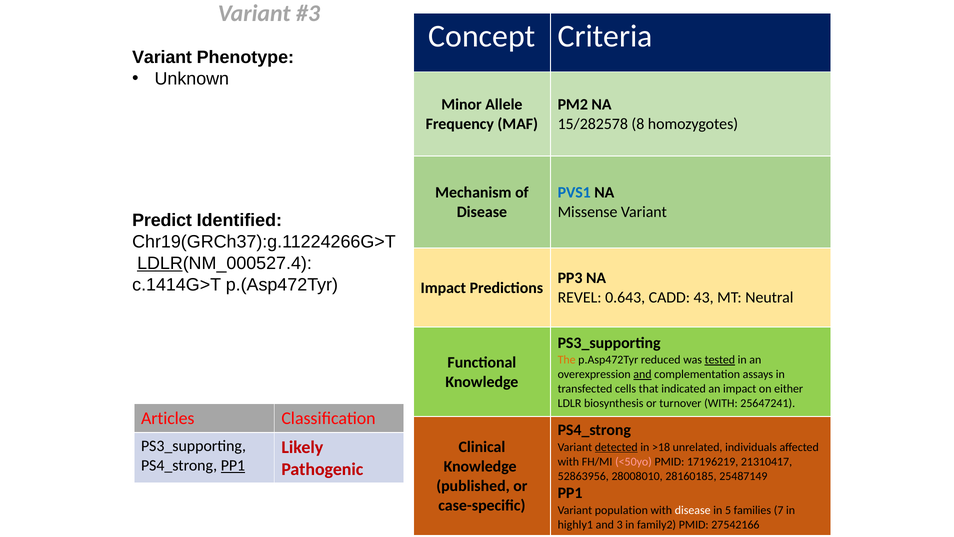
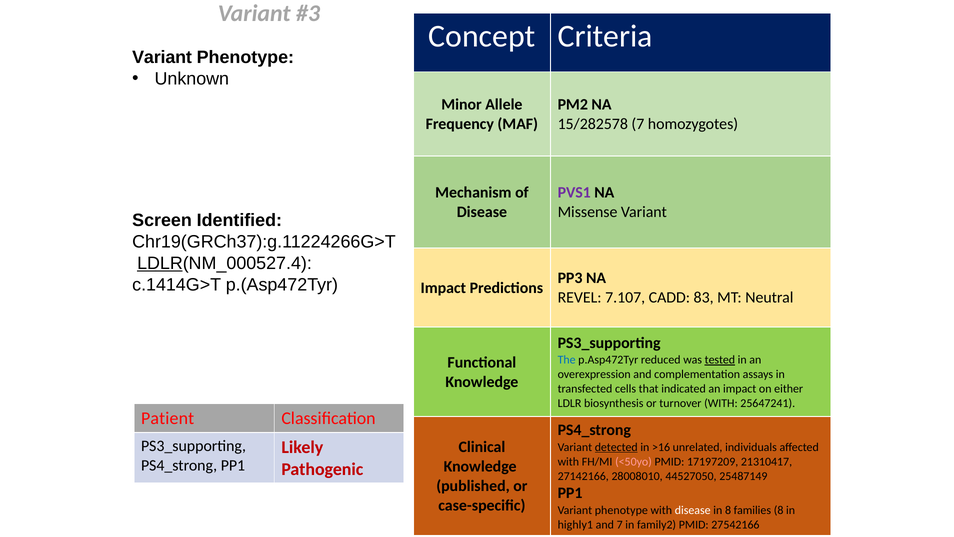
15/282578 8: 8 -> 7
PVS1 colour: blue -> purple
Predict: Predict -> Screen
0.643: 0.643 -> 7.107
43: 43 -> 83
The colour: orange -> blue
and at (642, 374) underline: present -> none
Articles: Articles -> Patient
>18: >18 -> >16
17196219: 17196219 -> 17197209
PP1 at (233, 465) underline: present -> none
52863956: 52863956 -> 27142166
28160185: 28160185 -> 44527050
population at (621, 510): population -> phenotype
in 5: 5 -> 8
families 7: 7 -> 8
and 3: 3 -> 7
